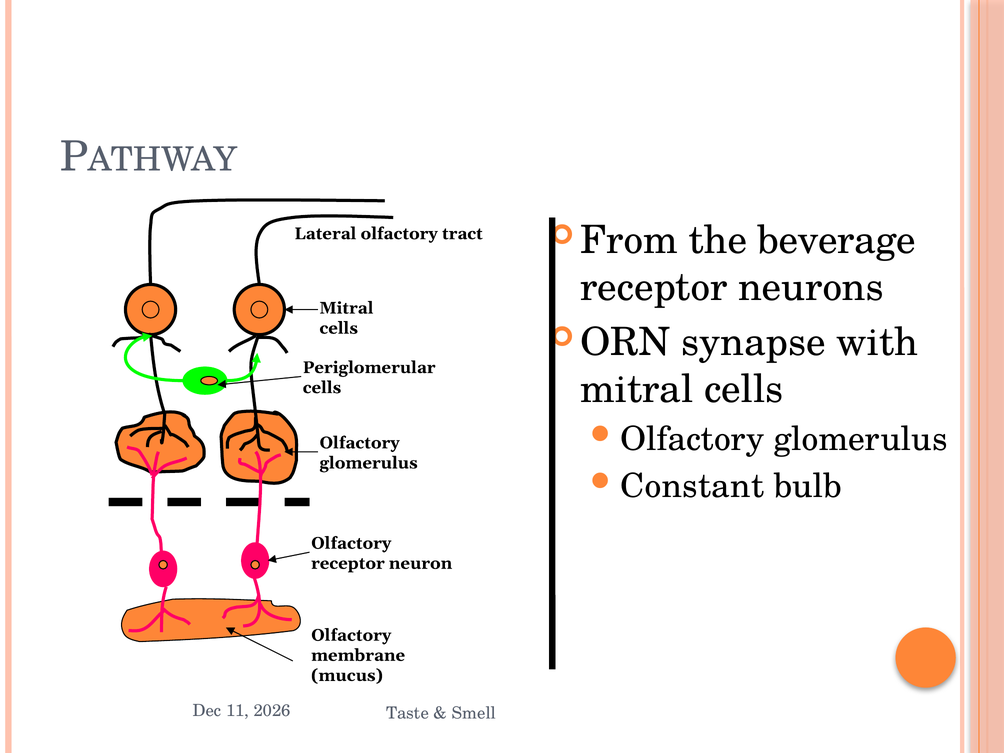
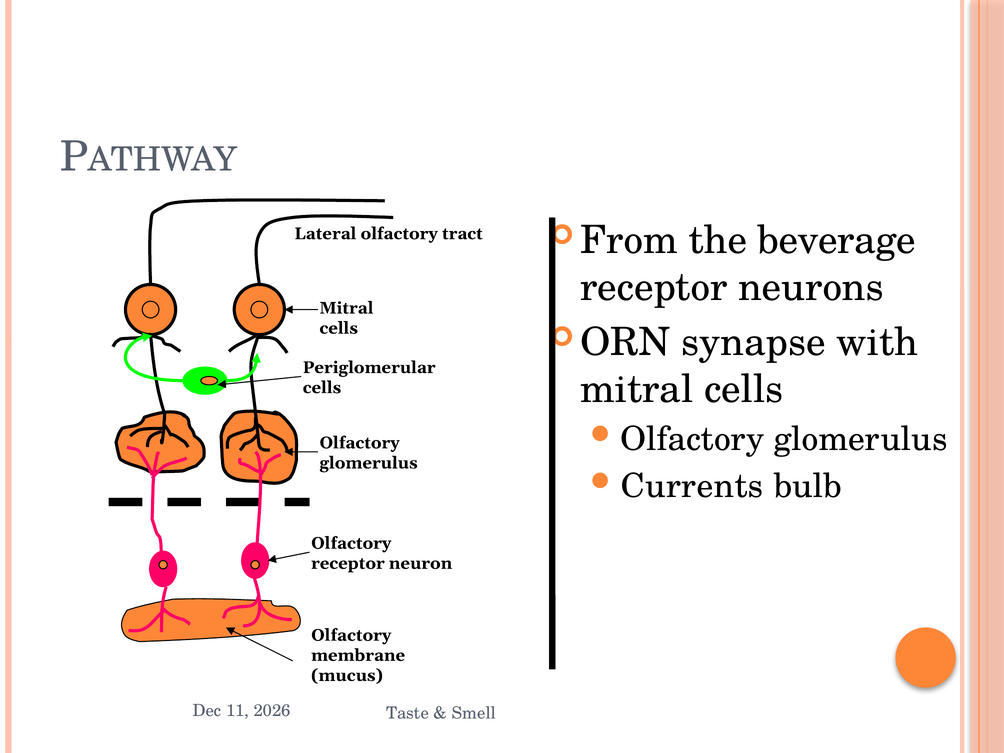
Constant: Constant -> Currents
